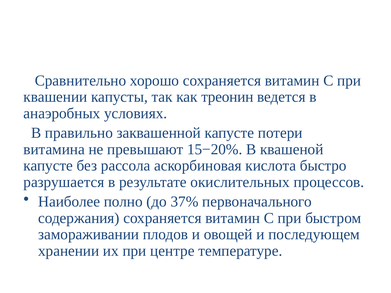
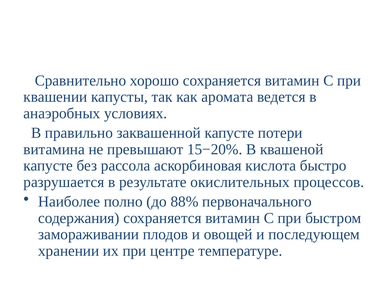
треонин: треонин -> аромата
37%: 37% -> 88%
